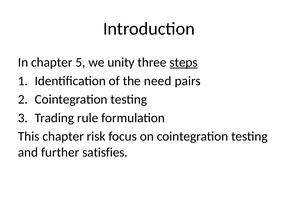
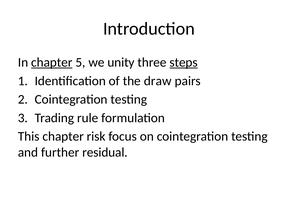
chapter at (52, 63) underline: none -> present
need: need -> draw
satisfies: satisfies -> residual
